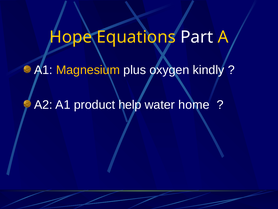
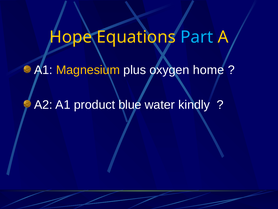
Part colour: white -> light blue
kindly: kindly -> home
help: help -> blue
home: home -> kindly
